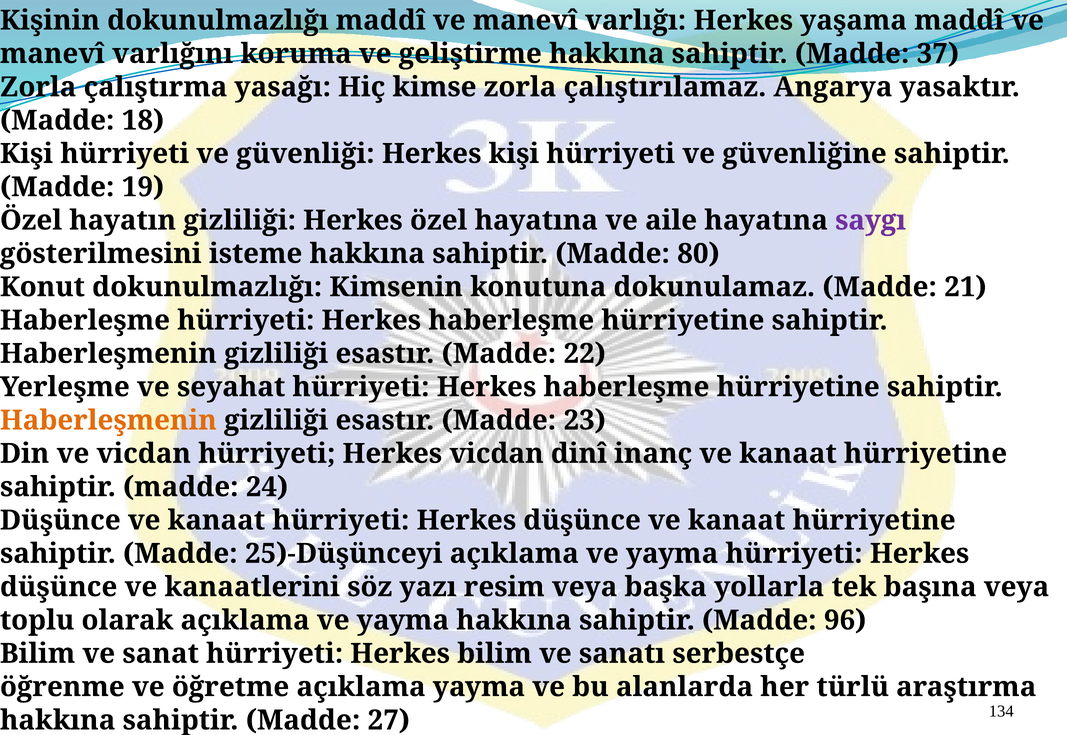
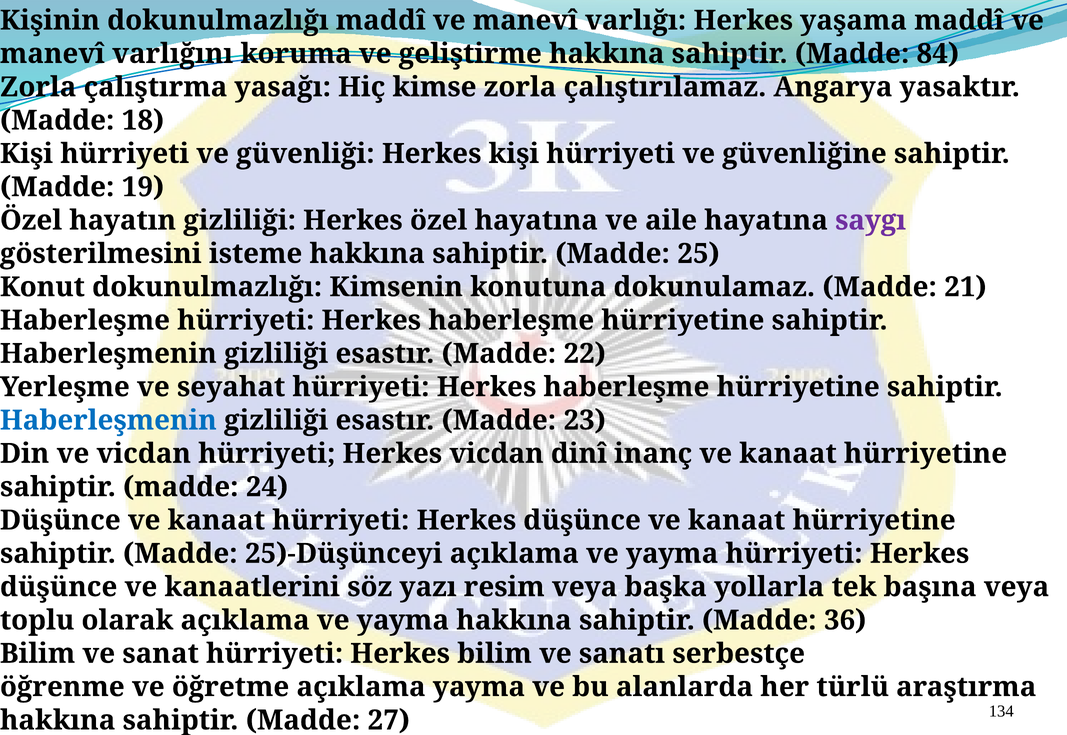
37: 37 -> 84
80: 80 -> 25
Haberleşmenin at (108, 421) colour: orange -> blue
96: 96 -> 36
